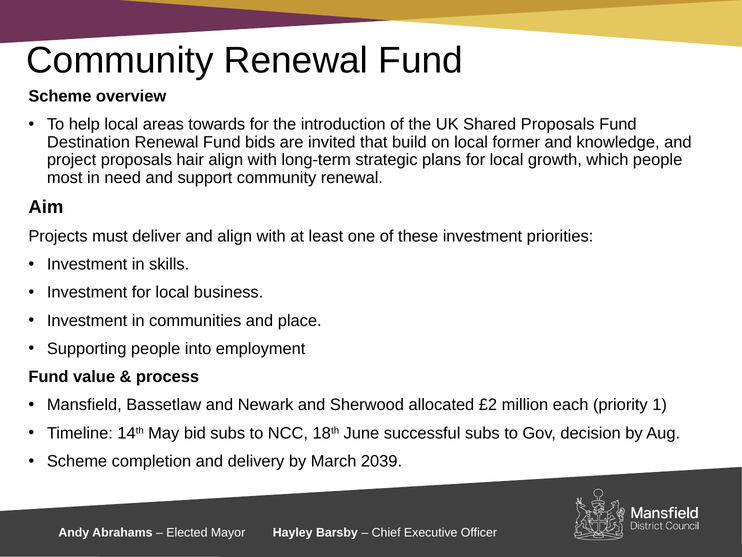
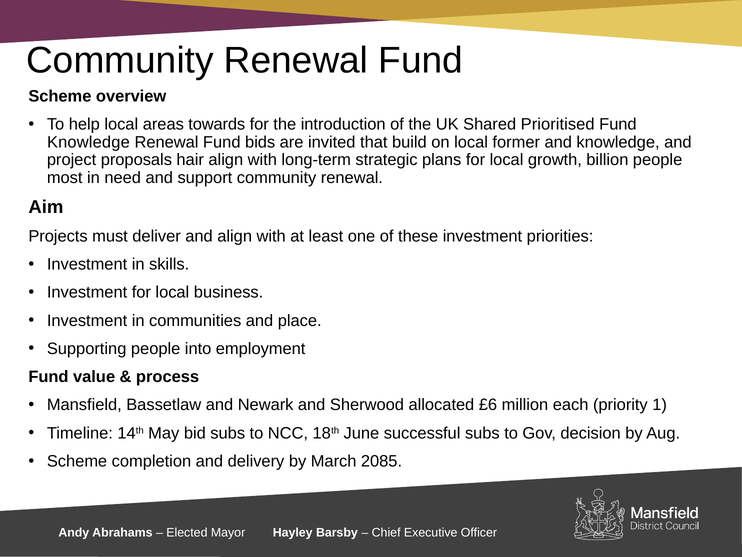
Shared Proposals: Proposals -> Prioritised
Destination at (88, 142): Destination -> Knowledge
which: which -> billion
£2: £2 -> £6
2039: 2039 -> 2085
